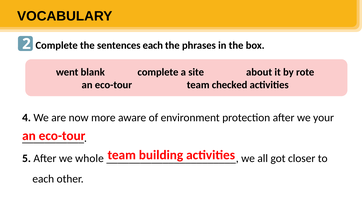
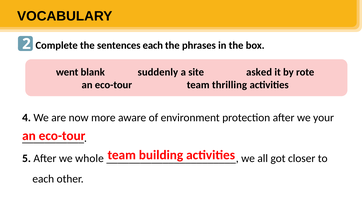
blank complete: complete -> suddenly
about: about -> asked
checked: checked -> thrilling
